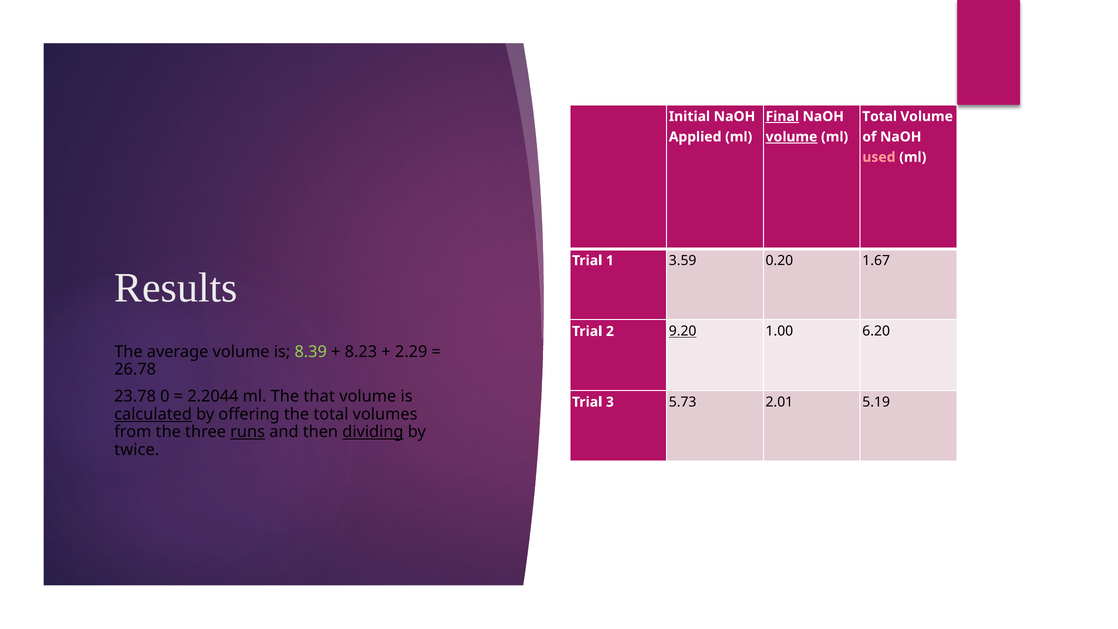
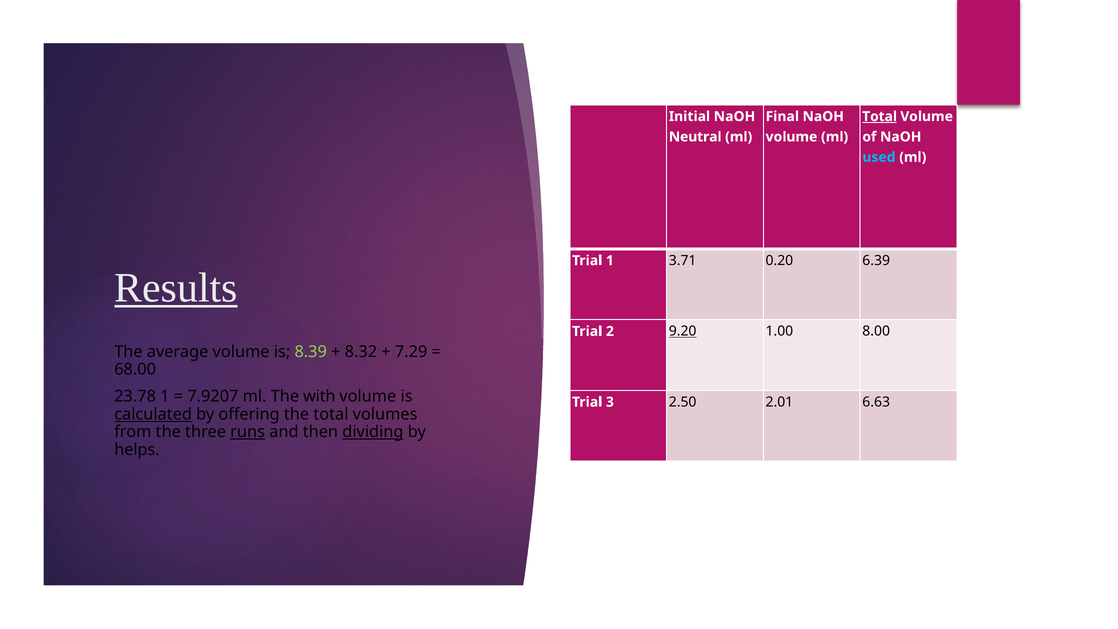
Final underline: present -> none
Total at (880, 116) underline: none -> present
Applied: Applied -> Neutral
volume at (791, 137) underline: present -> none
used colour: pink -> light blue
3.59: 3.59 -> 3.71
1.67: 1.67 -> 6.39
Results at (176, 288) underline: none -> present
6.20: 6.20 -> 8.00
8.23: 8.23 -> 8.32
2.29: 2.29 -> 7.29
26.78: 26.78 -> 68.00
23.78 0: 0 -> 1
2.2044: 2.2044 -> 7.9207
that: that -> with
5.73: 5.73 -> 2.50
5.19: 5.19 -> 6.63
twice: twice -> helps
